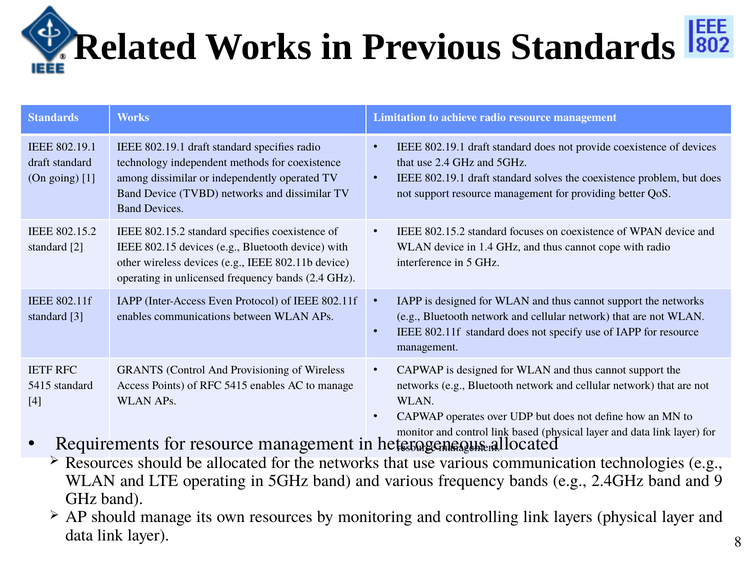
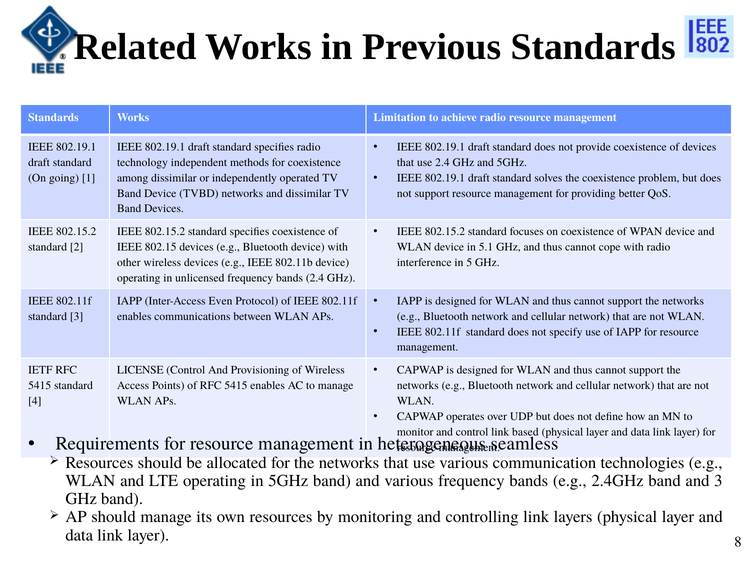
1.4: 1.4 -> 5.1
GRANTS: GRANTS -> LICENSE
allocated at (525, 444): allocated -> seamless
and 9: 9 -> 3
